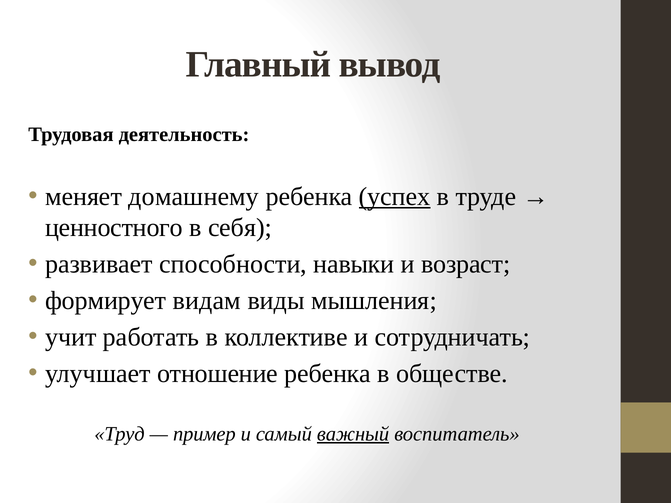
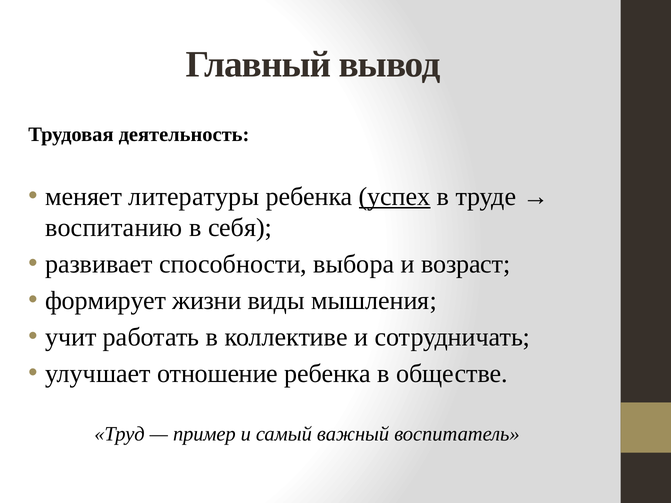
домашнему: домашнему -> литературы
ценностного: ценностного -> воспитанию
навыки: навыки -> выбора
видам: видам -> жизни
важный underline: present -> none
